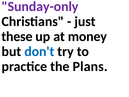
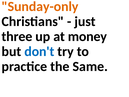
Sunday-only colour: purple -> orange
these: these -> three
Plans: Plans -> Same
